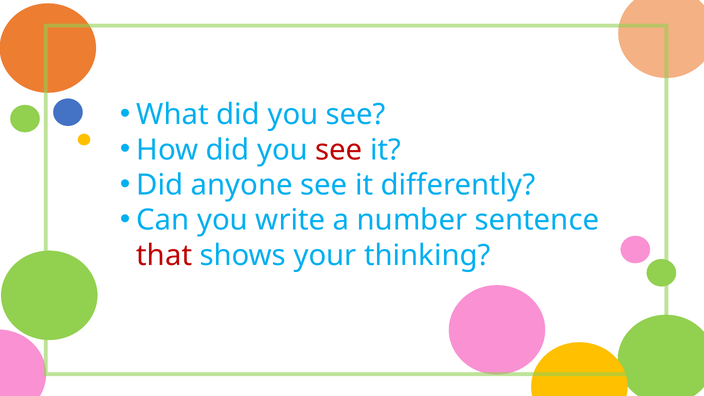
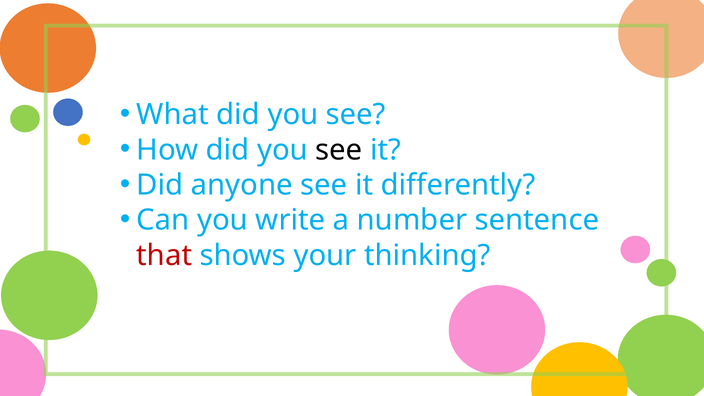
see at (339, 150) colour: red -> black
